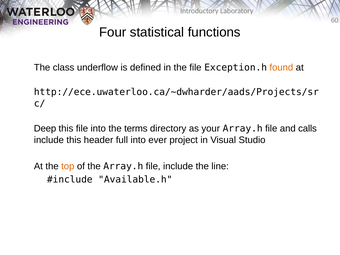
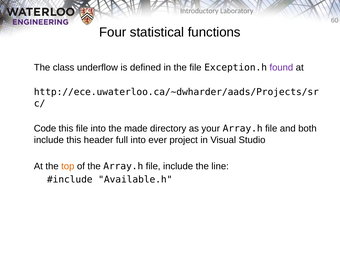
found colour: orange -> purple
Deep: Deep -> Code
terms: terms -> made
calls: calls -> both
